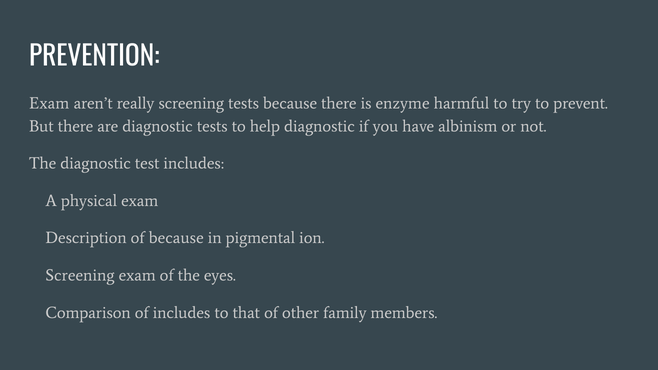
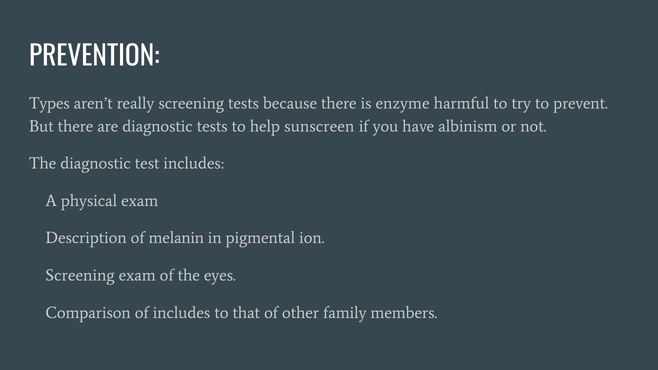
Exam at (49, 103): Exam -> Types
help diagnostic: diagnostic -> sunscreen
of because: because -> melanin
